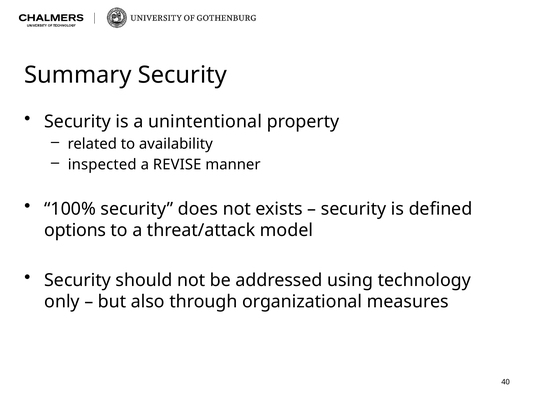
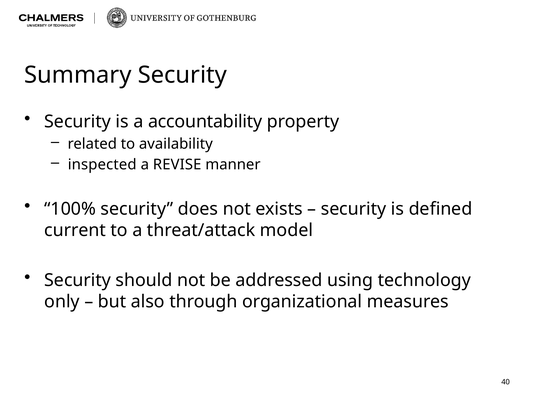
unintentional: unintentional -> accountability
options: options -> current
